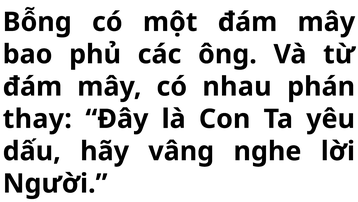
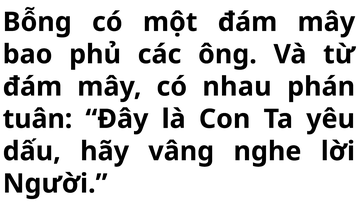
thay: thay -> tuân
